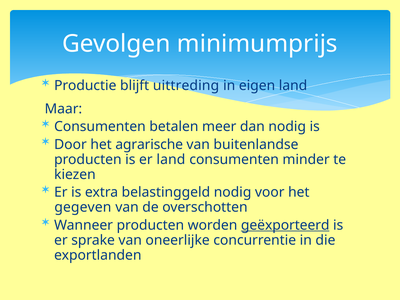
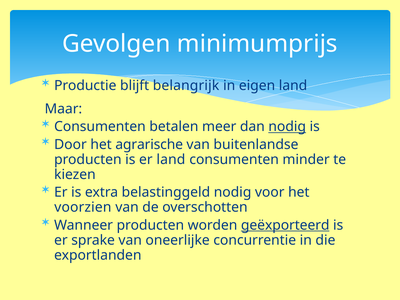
uittreding: uittreding -> belangrijk
nodig at (287, 127) underline: none -> present
gegeven: gegeven -> voorzien
